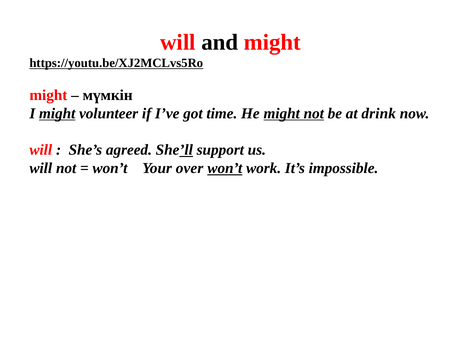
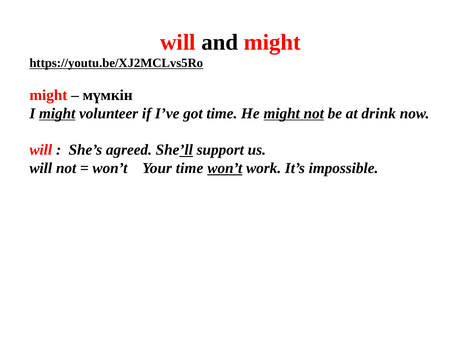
Your over: over -> time
